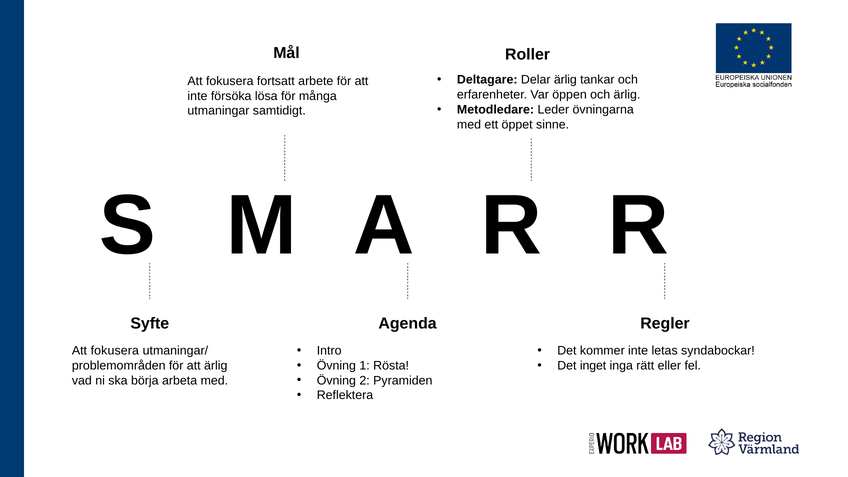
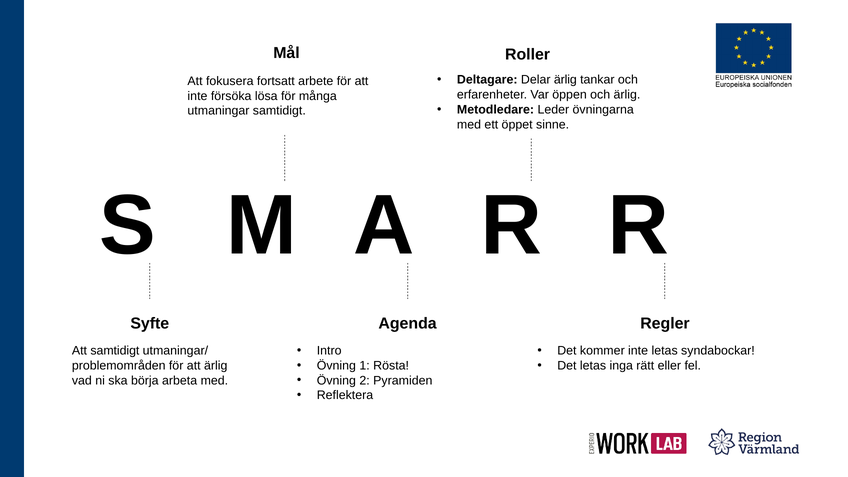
fokusera at (115, 351): fokusera -> samtidigt
Det inget: inget -> letas
